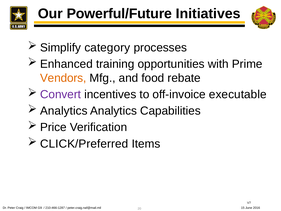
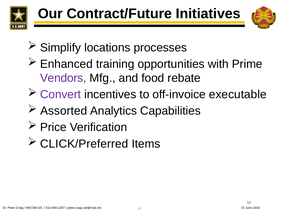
Powerful/Future: Powerful/Future -> Contract/Future
category: category -> locations
Vendors colour: orange -> purple
Analytics at (64, 111): Analytics -> Assorted
